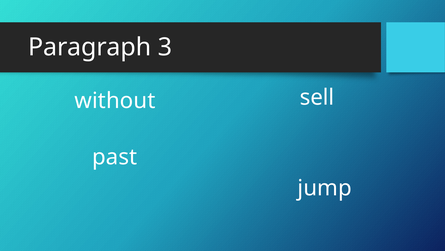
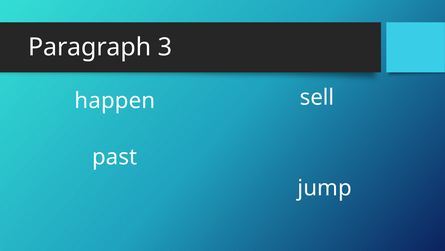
without: without -> happen
